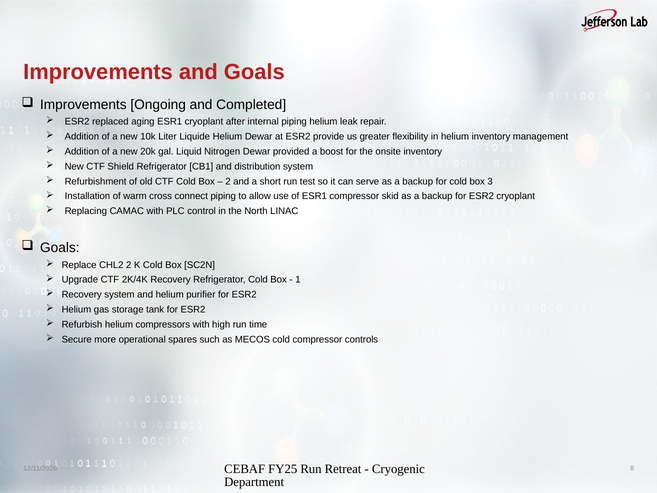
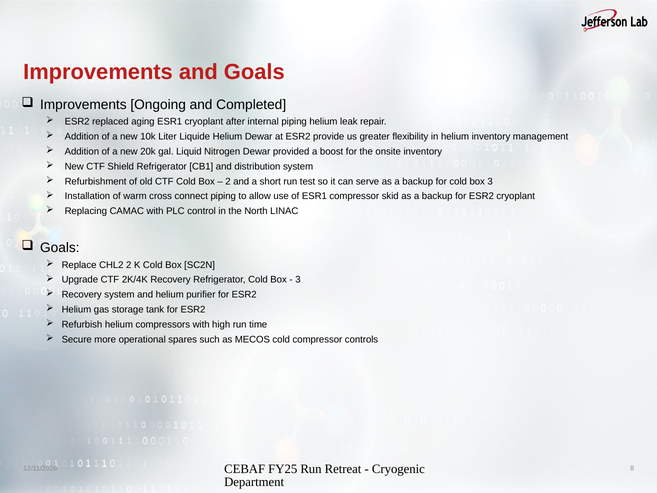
1 at (298, 280): 1 -> 3
